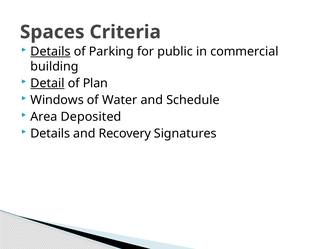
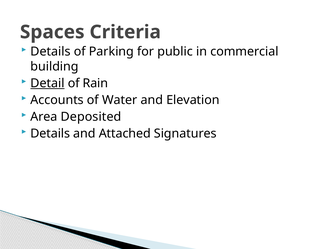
Details at (51, 52) underline: present -> none
Plan: Plan -> Rain
Windows: Windows -> Accounts
Schedule: Schedule -> Elevation
Recovery: Recovery -> Attached
